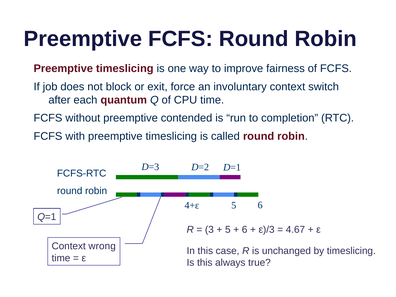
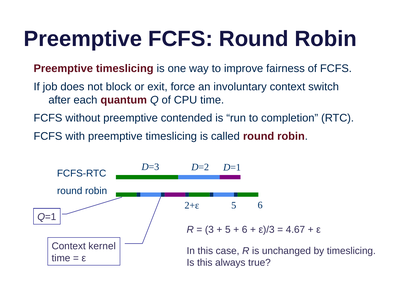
4+ε: 4+ε -> 2+ε
wrong: wrong -> kernel
